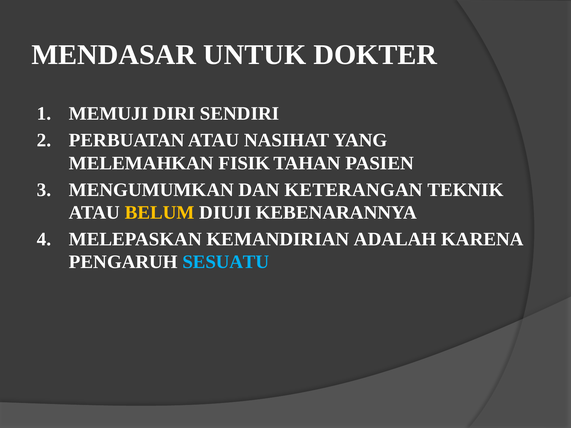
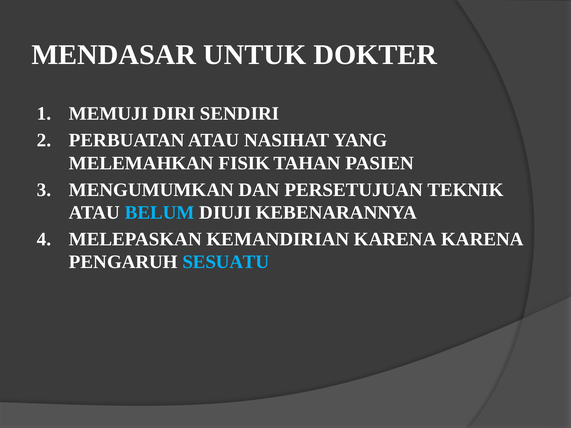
KETERANGAN: KETERANGAN -> PERSETUJUAN
BELUM colour: yellow -> light blue
KEMANDIRIAN ADALAH: ADALAH -> KARENA
